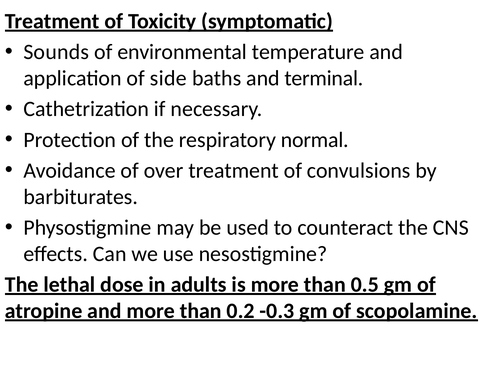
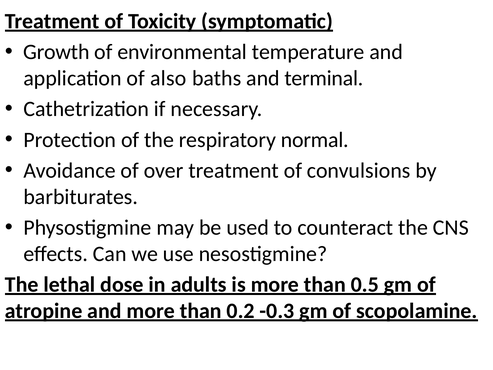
Sounds: Sounds -> Growth
side: side -> also
